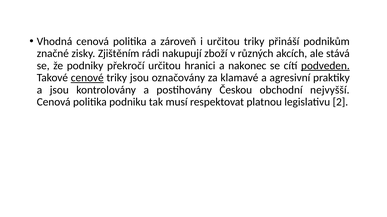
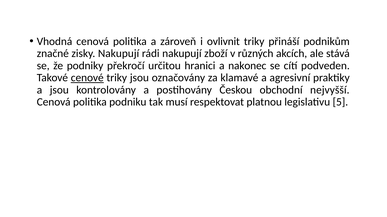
i určitou: určitou -> ovlivnit
zisky Zjištěním: Zjištěním -> Nakupují
podveden underline: present -> none
2: 2 -> 5
